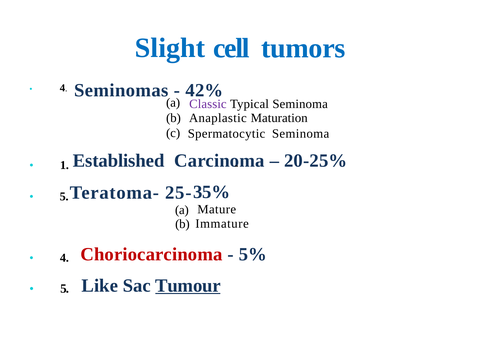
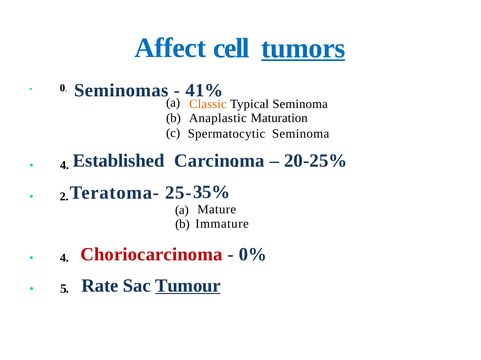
Slight: Slight -> Affect
tumors underline: none -> present
42%: 42% -> 41%
4 at (62, 88): 4 -> 0
Classic colour: purple -> orange
1 at (64, 165): 1 -> 4
5 at (64, 197): 5 -> 2
5%: 5% -> 0%
Like: Like -> Rate
